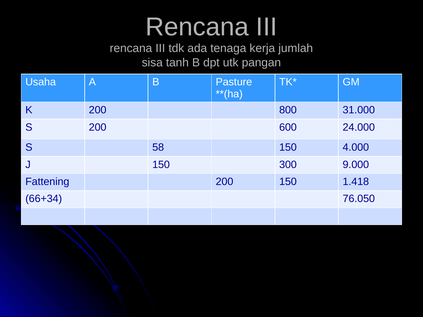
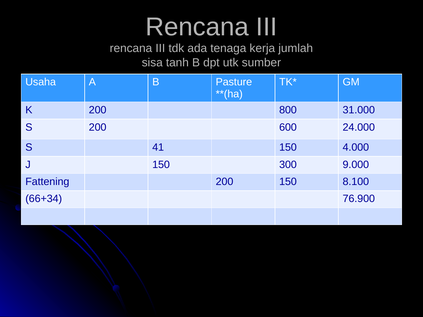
pangan: pangan -> sumber
58: 58 -> 41
1.418: 1.418 -> 8.100
76.050: 76.050 -> 76.900
